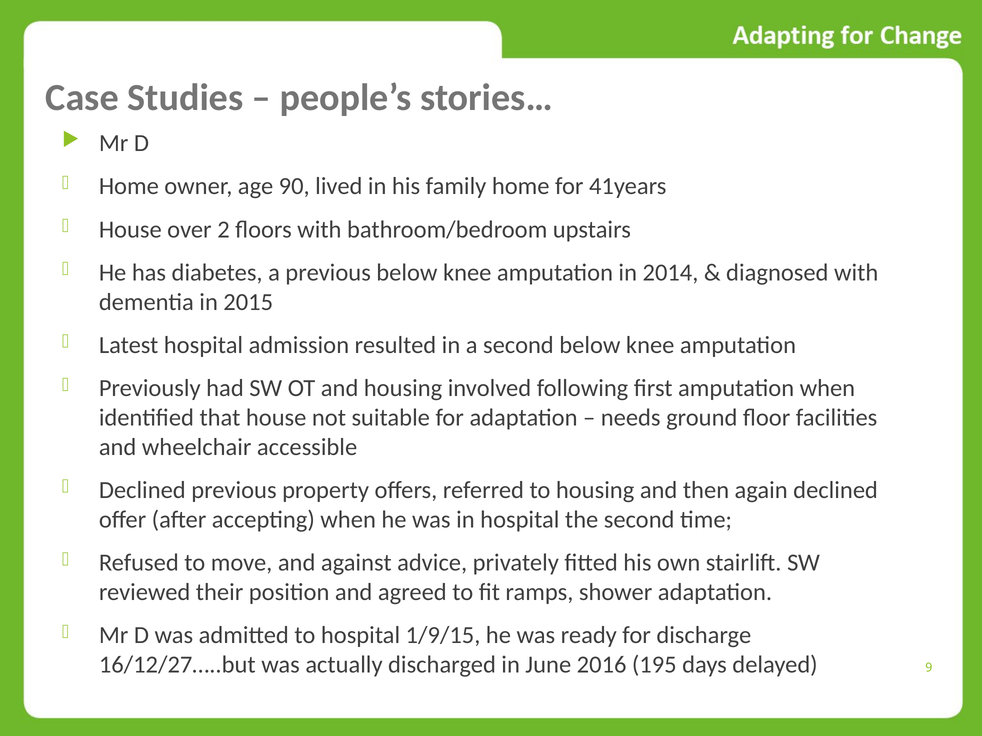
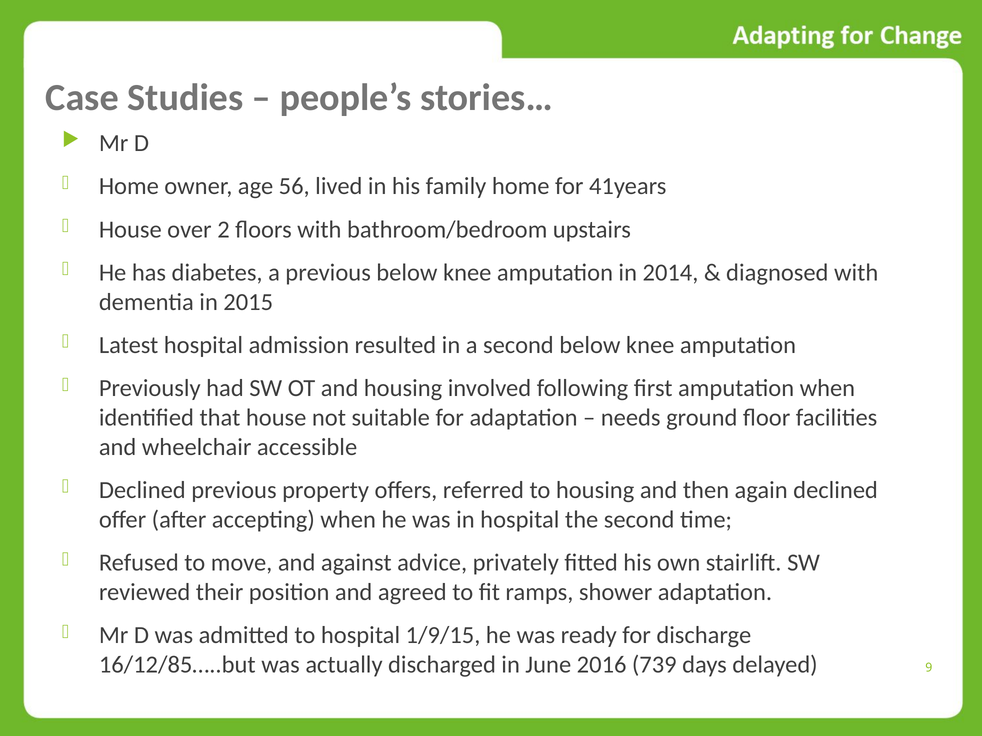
90: 90 -> 56
16/12/27…..but: 16/12/27…..but -> 16/12/85…..but
195: 195 -> 739
